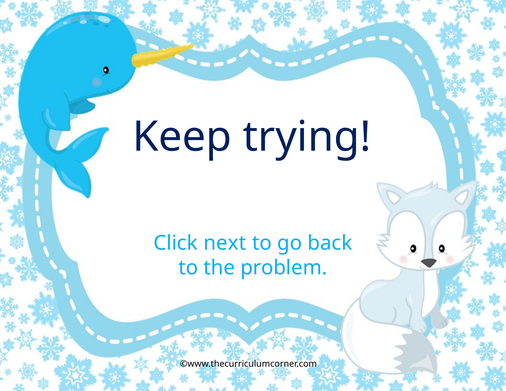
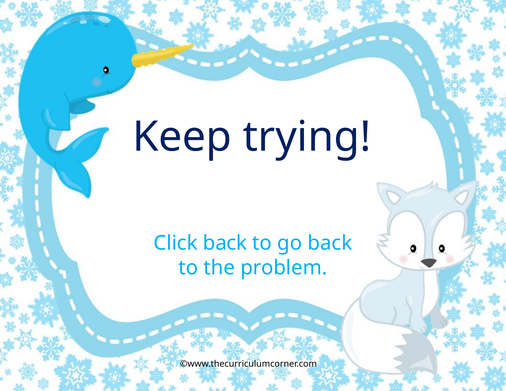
Click next: next -> back
